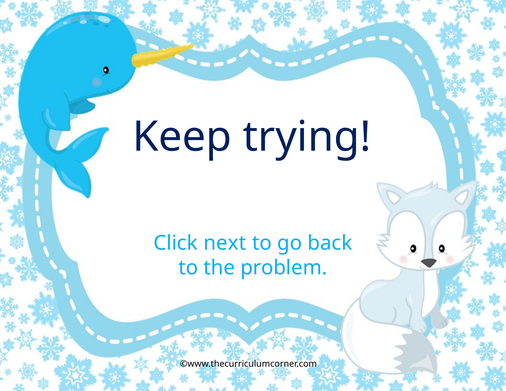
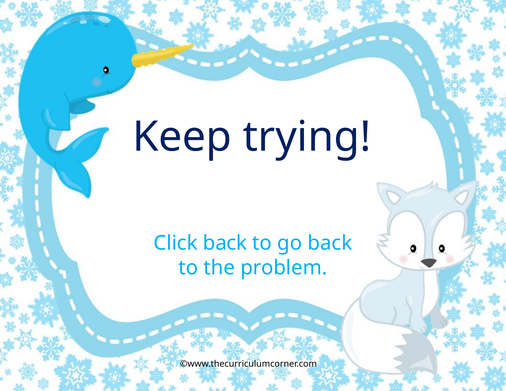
Click next: next -> back
